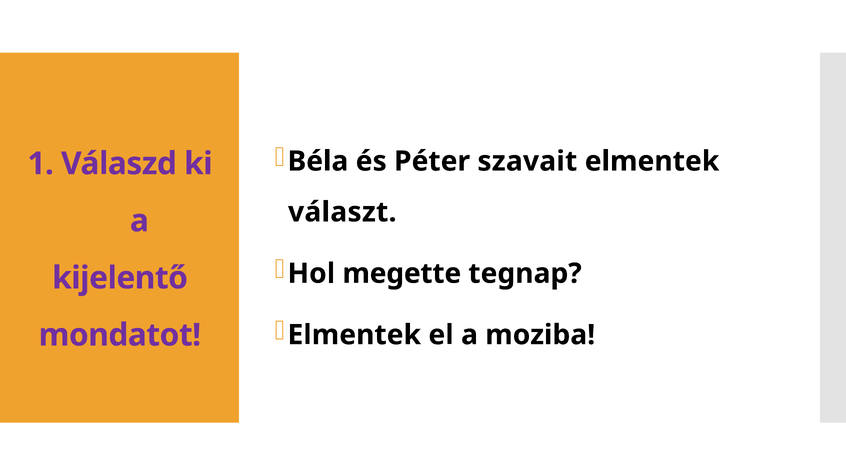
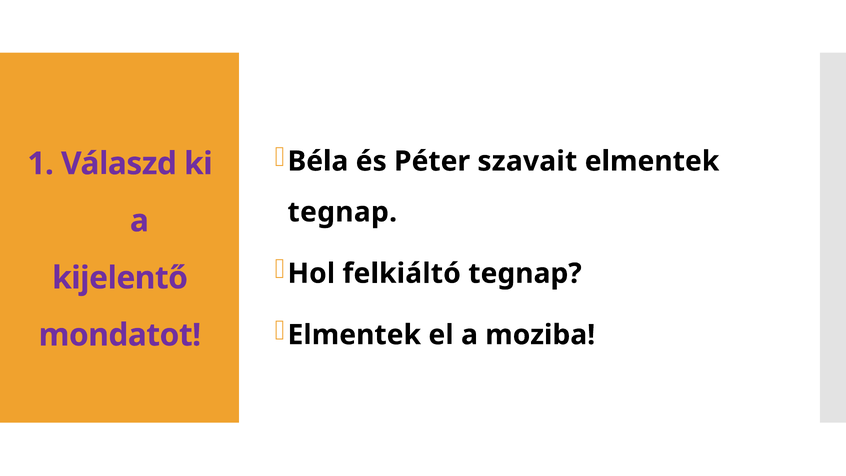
választ at (342, 212): választ -> tegnap
megette: megette -> felkiáltó
